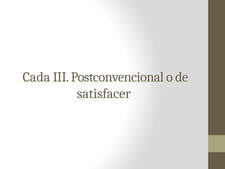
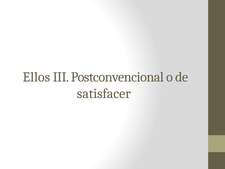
Cada: Cada -> Ellos
